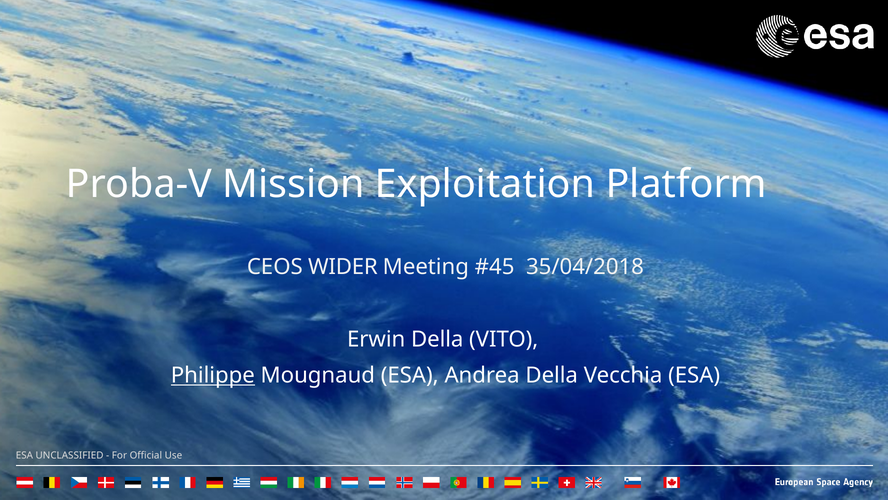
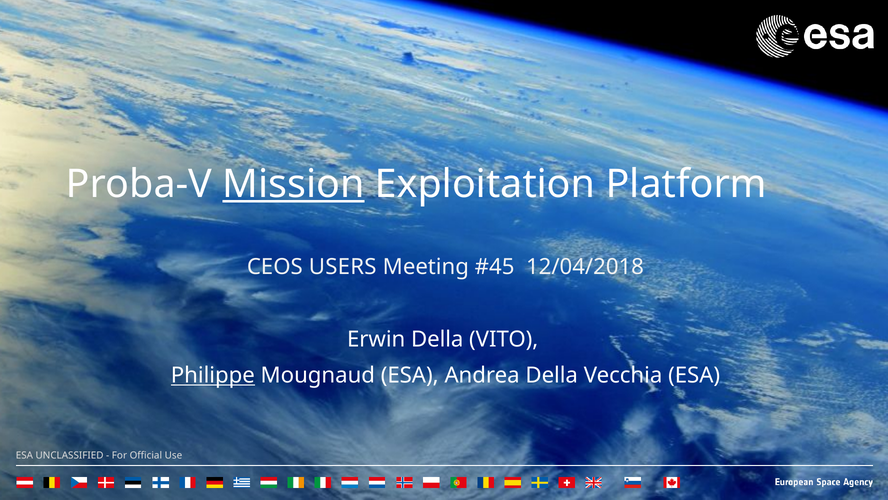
Mission underline: none -> present
WIDER: WIDER -> USERS
35/04/2018: 35/04/2018 -> 12/04/2018
